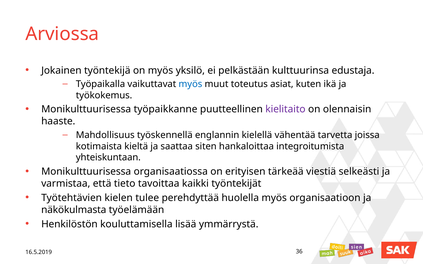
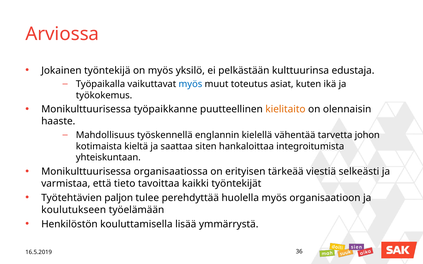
kielitaito colour: purple -> orange
joissa: joissa -> johon
kielen: kielen -> paljon
näkökulmasta: näkökulmasta -> koulutukseen
